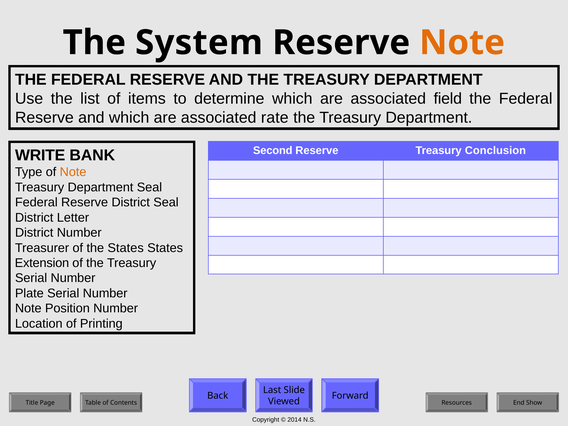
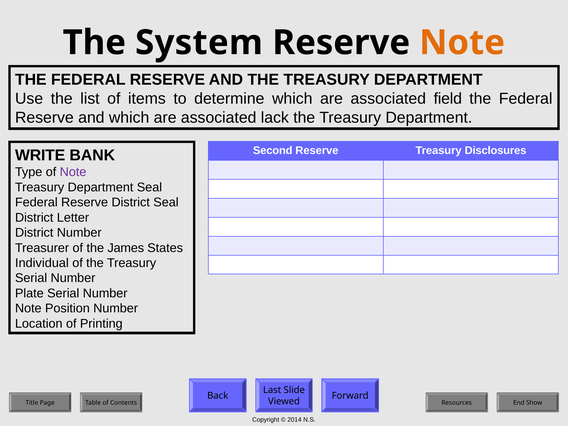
rate: rate -> lack
Conclusion: Conclusion -> Disclosures
Note at (73, 172) colour: orange -> purple
the States: States -> James
Extension: Extension -> Individual
